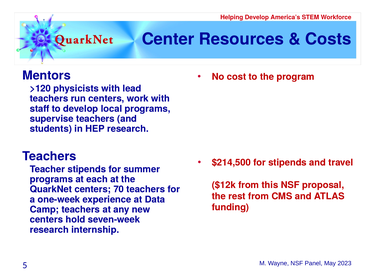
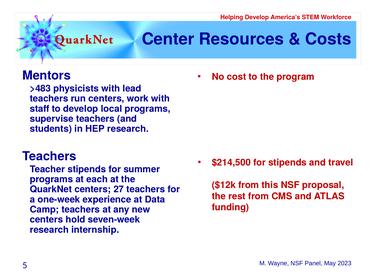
>120: >120 -> >483
70: 70 -> 27
